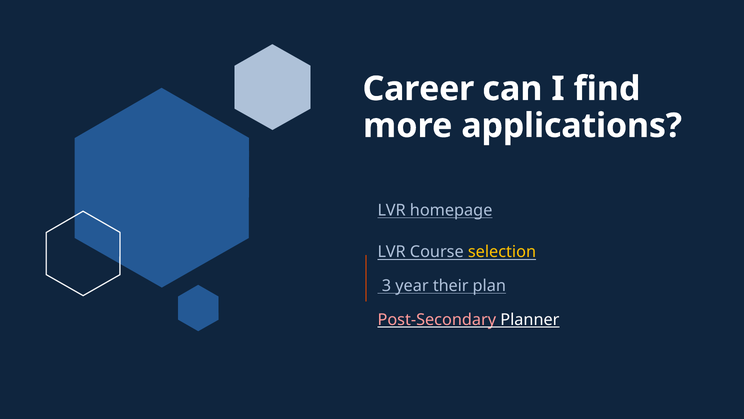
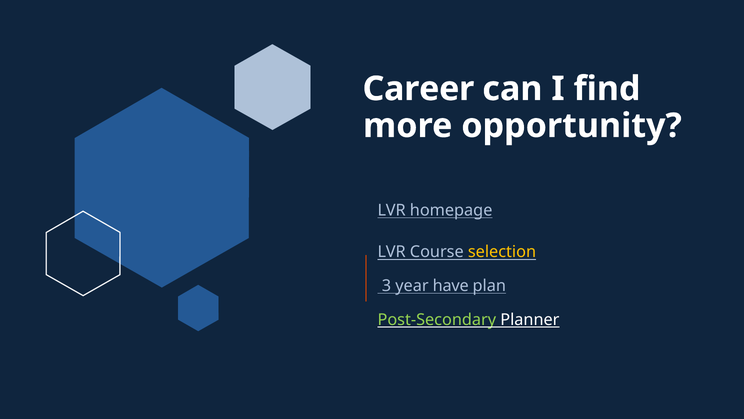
applications: applications -> opportunity
their: their -> have
Post-Secondary colour: pink -> light green
